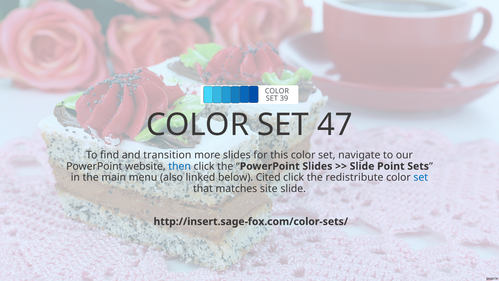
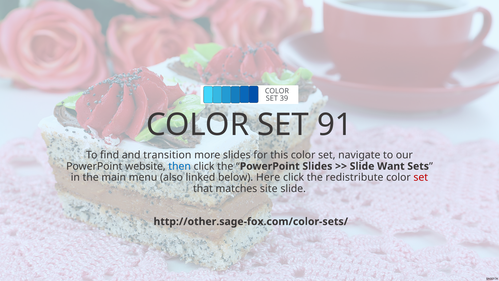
47: 47 -> 91
Point: Point -> Want
Cited: Cited -> Here
set at (421, 177) colour: blue -> red
http://insert.sage-fox.com/color-sets/: http://insert.sage-fox.com/color-sets/ -> http://other.sage-fox.com/color-sets/
